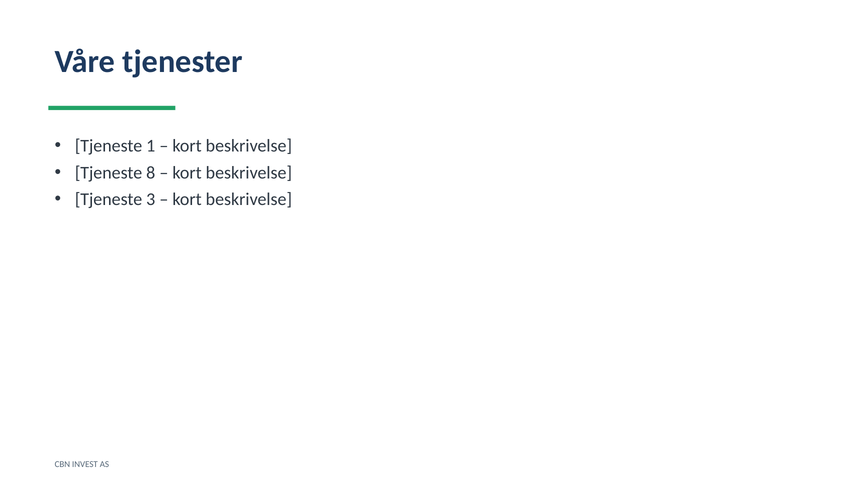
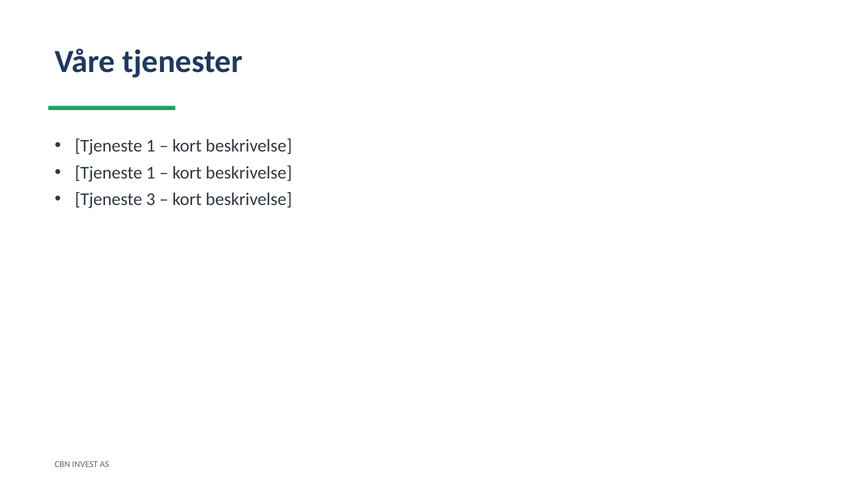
8 at (151, 173): 8 -> 1
